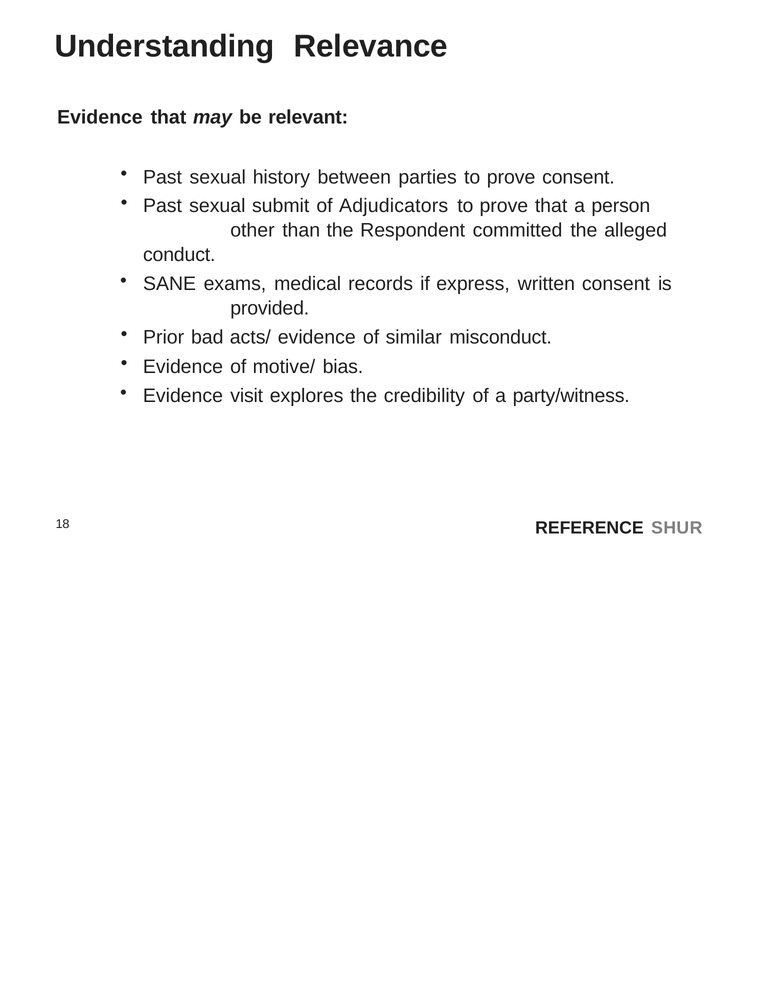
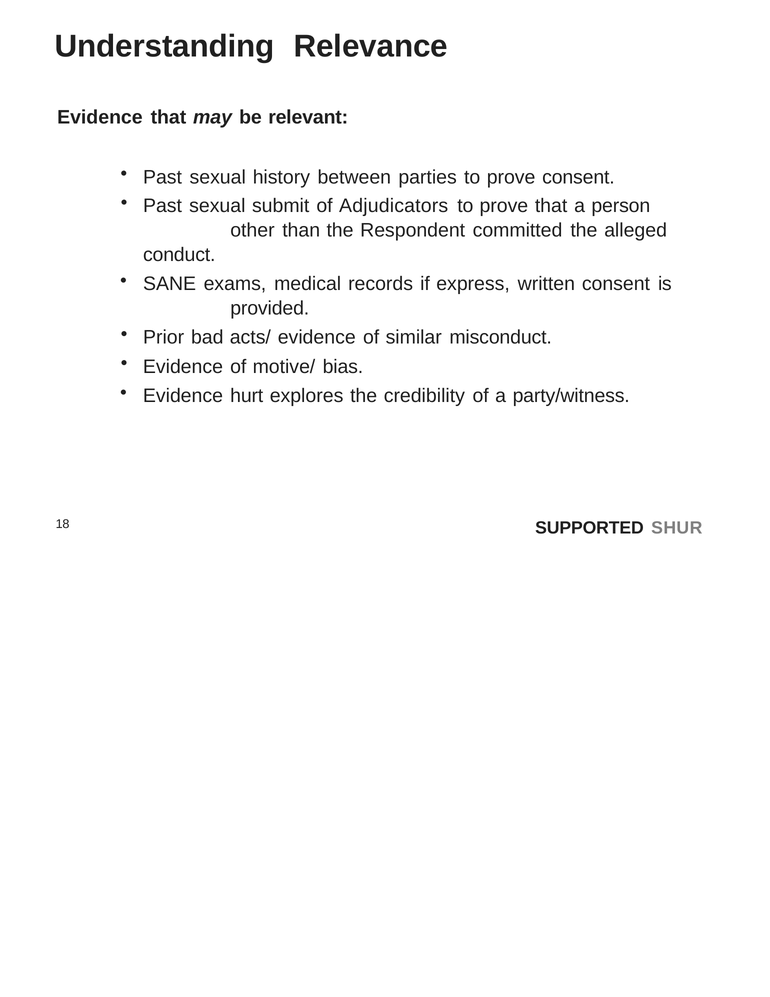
visit: visit -> hurt
REFERENCE: REFERENCE -> SUPPORTED
